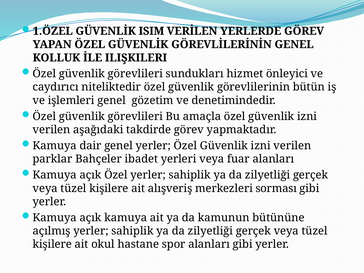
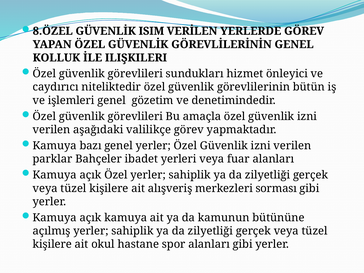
1.ÖZEL: 1.ÖZEL -> 8.ÖZEL
takdirde: takdirde -> valilikçe
dair: dair -> bazı
